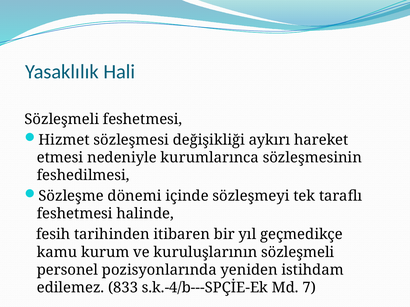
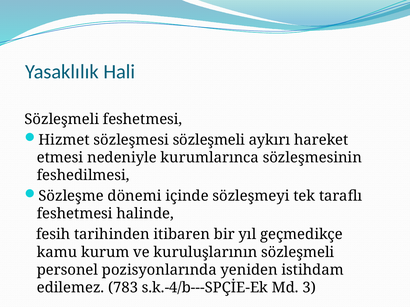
sözleşmesi değişikliği: değişikliği -> sözleşmeli
833: 833 -> 783
7: 7 -> 3
